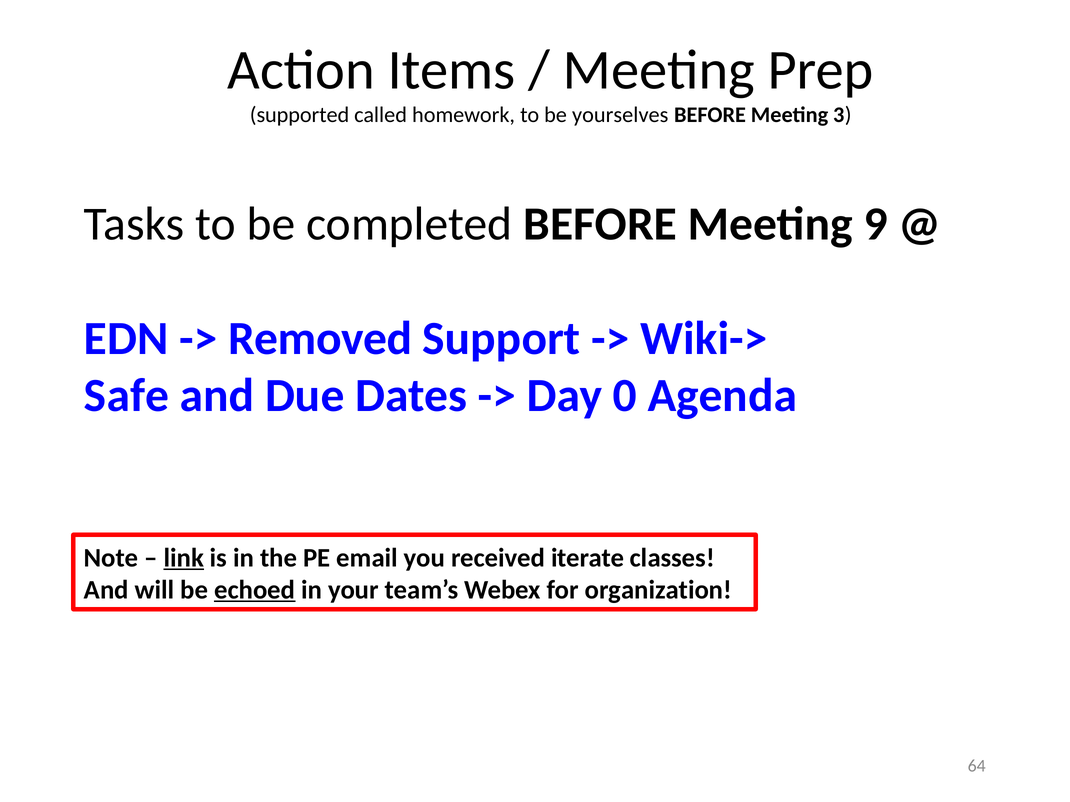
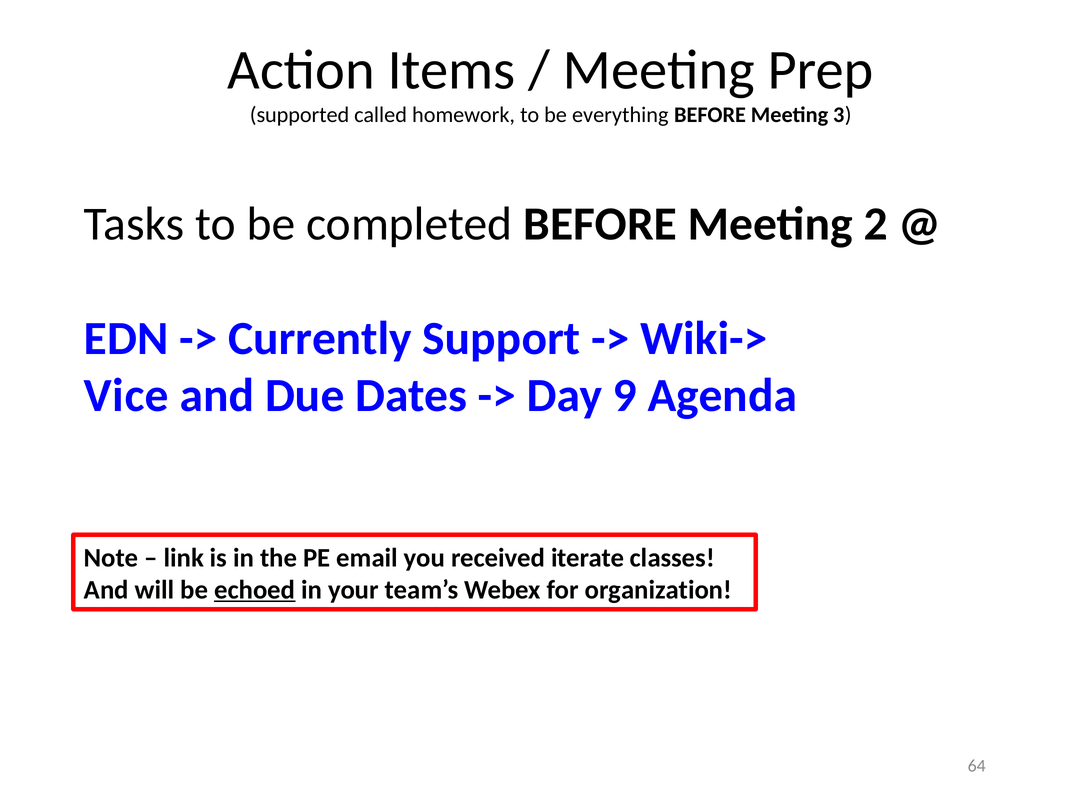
yourselves: yourselves -> everything
9: 9 -> 2
Removed: Removed -> Currently
Safe: Safe -> Vice
0: 0 -> 9
link underline: present -> none
